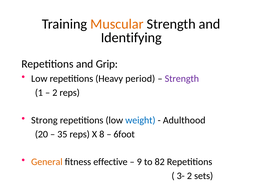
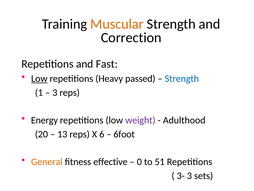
Identifying: Identifying -> Correction
Grip: Grip -> Fast
Low at (39, 78) underline: none -> present
period: period -> passed
Strength at (182, 78) colour: purple -> blue
2 at (55, 92): 2 -> 3
Strong: Strong -> Energy
weight colour: blue -> purple
35: 35 -> 13
8: 8 -> 6
9: 9 -> 0
82: 82 -> 51
3- 2: 2 -> 3
